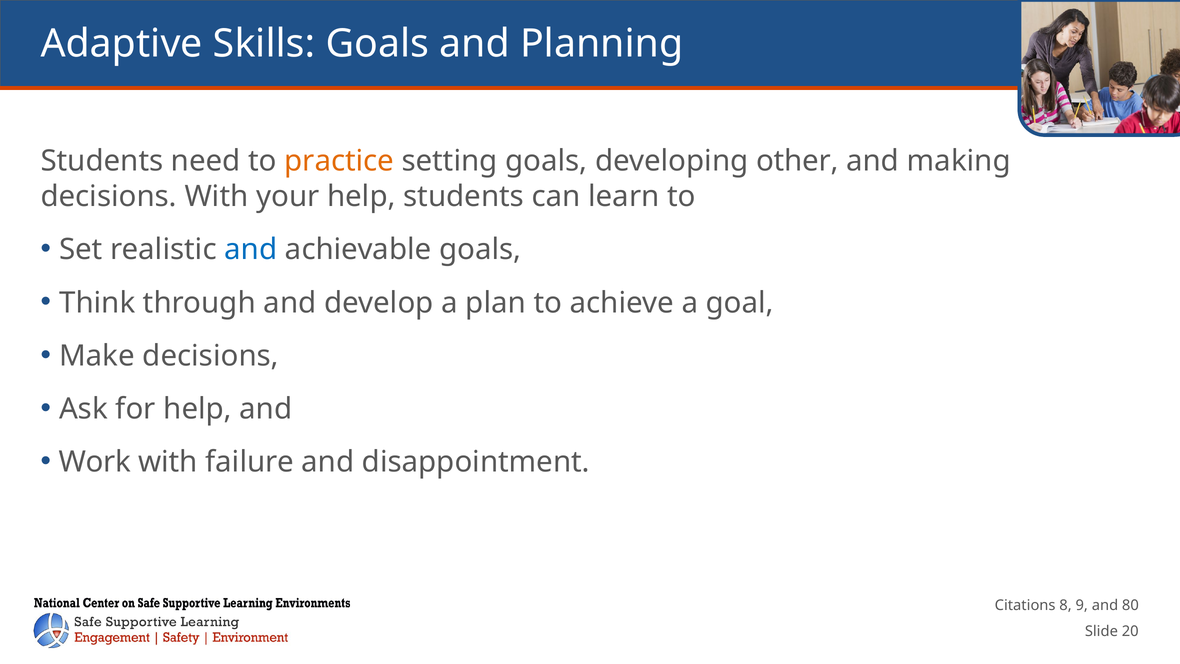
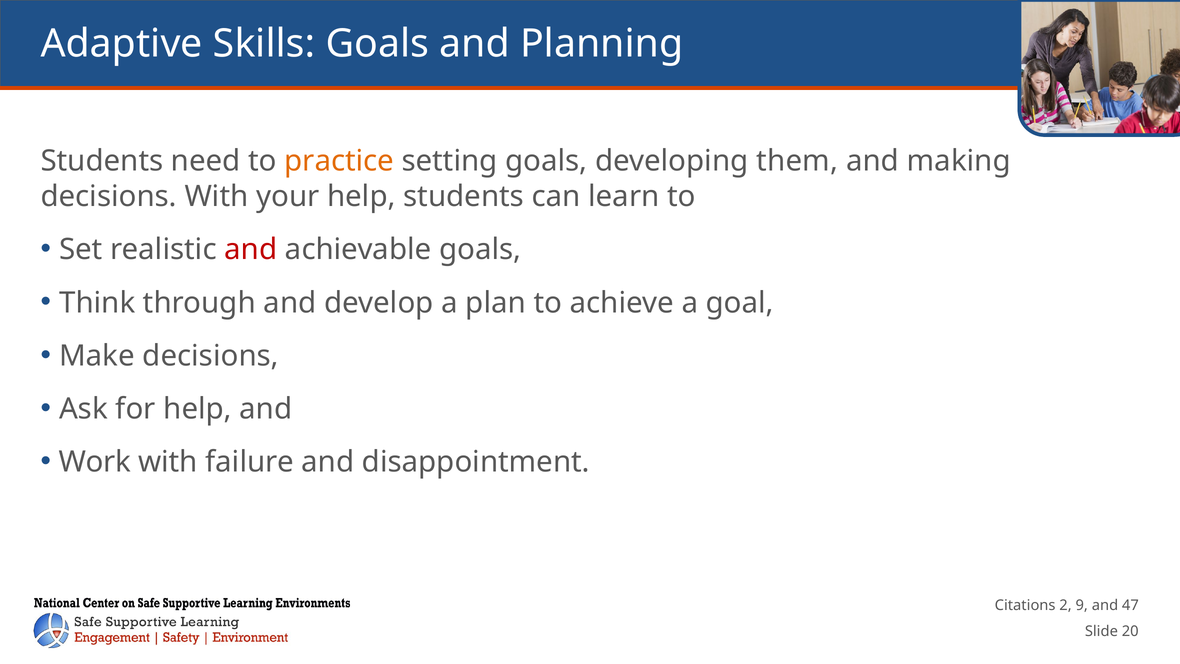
other: other -> them
and at (251, 250) colour: blue -> red
8: 8 -> 2
80: 80 -> 47
